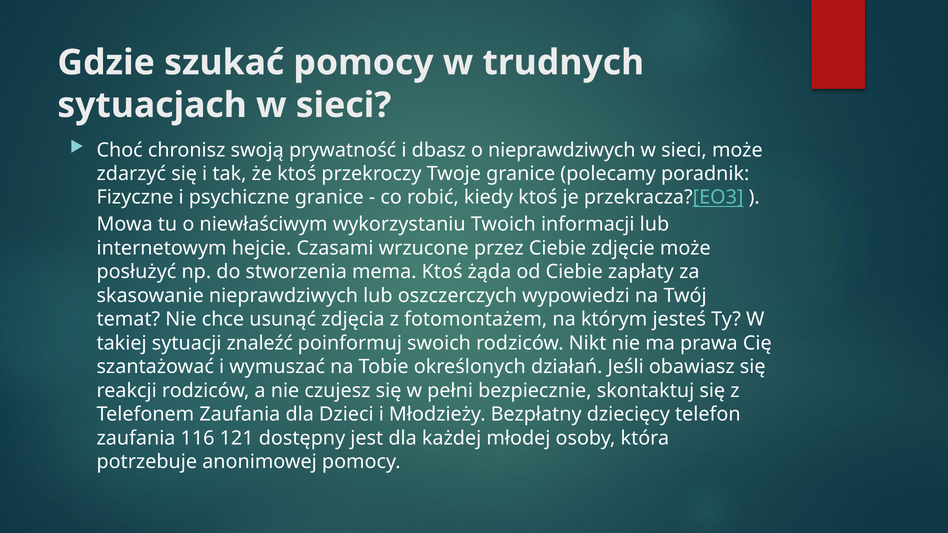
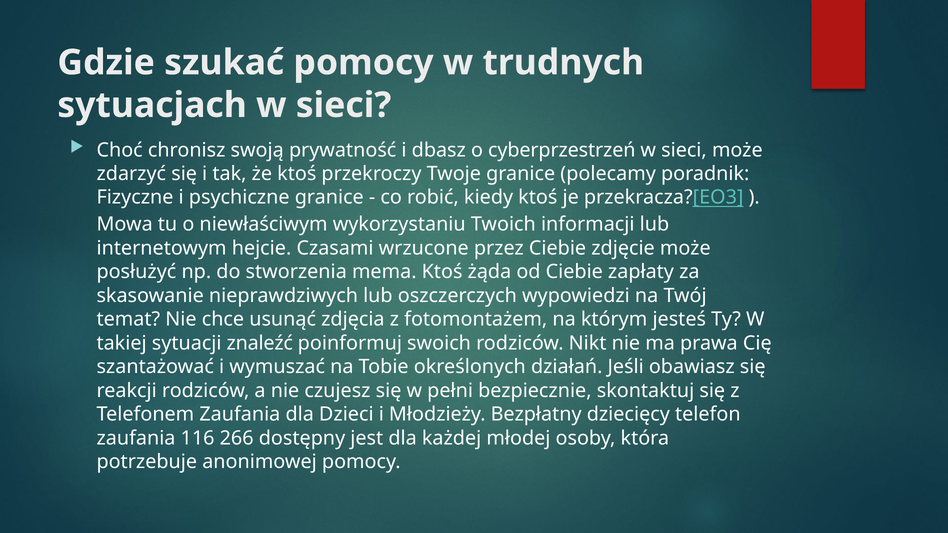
o nieprawdziwych: nieprawdziwych -> cyberprzestrzeń
121: 121 -> 266
